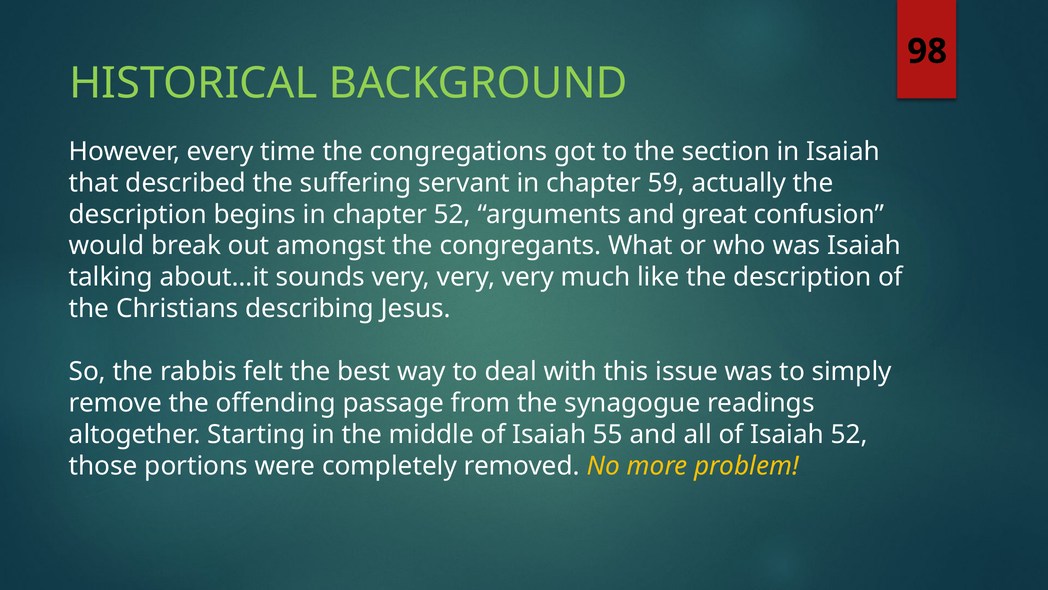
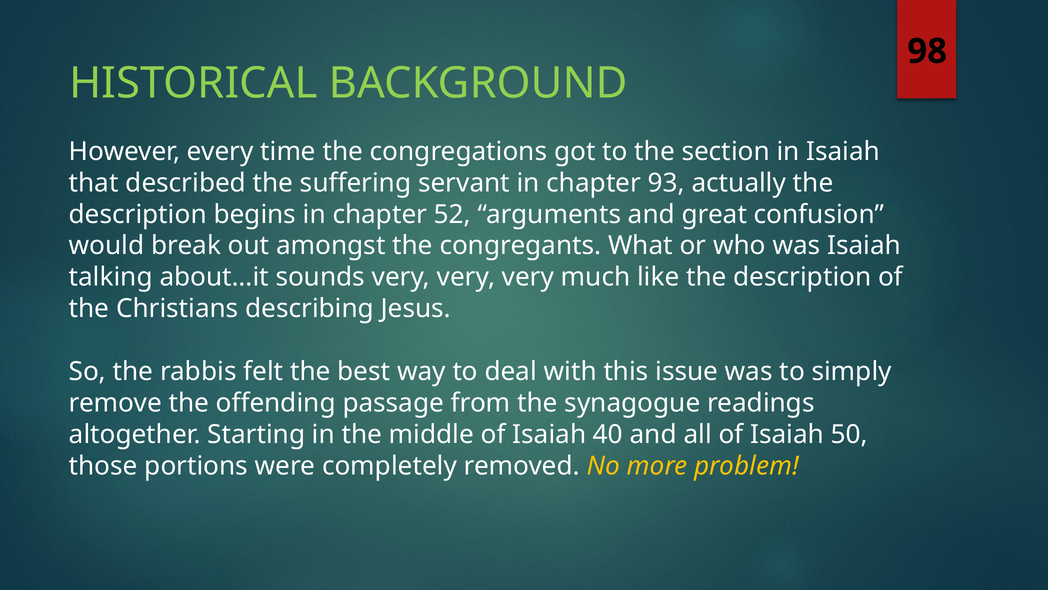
59: 59 -> 93
55: 55 -> 40
Isaiah 52: 52 -> 50
